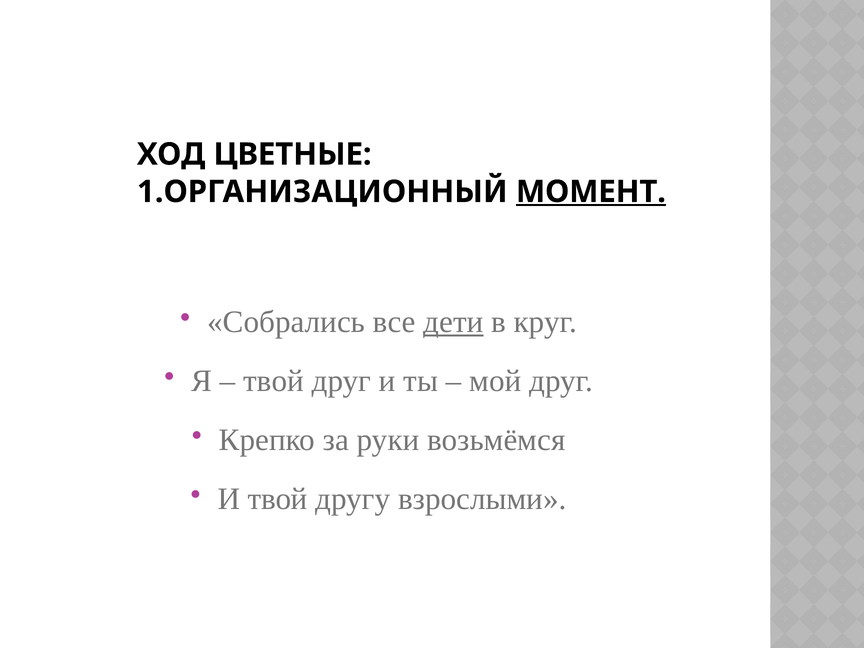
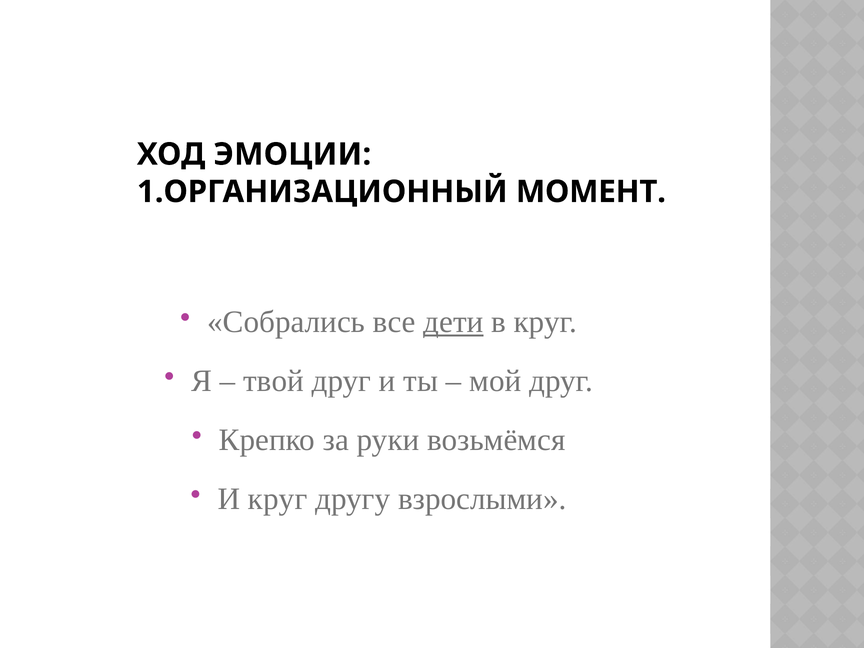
ЦВЕТНЫЕ: ЦВЕТНЫЕ -> ЭМОЦИИ
МОМЕНТ underline: present -> none
И твой: твой -> круг
